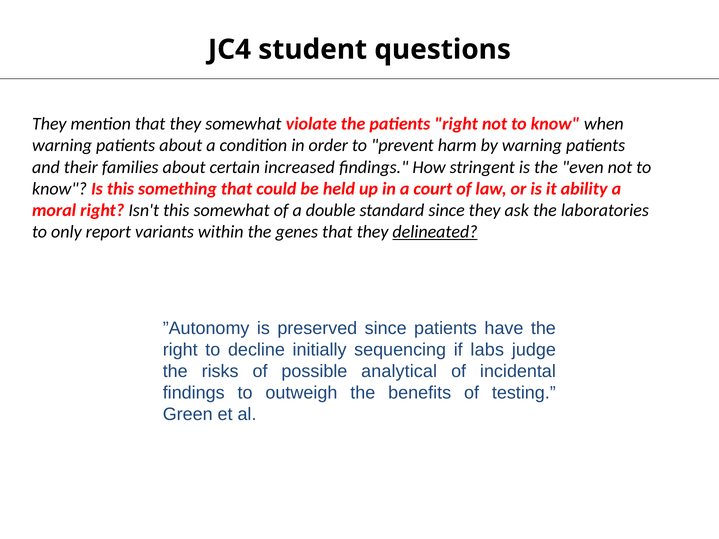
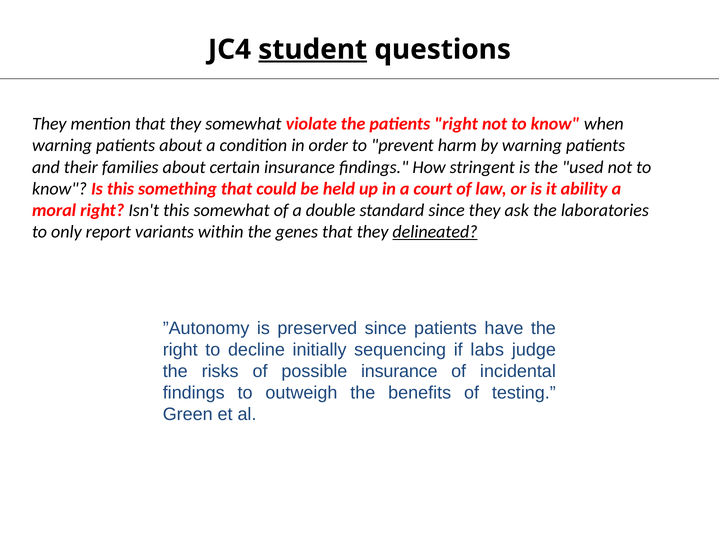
student underline: none -> present
certain increased: increased -> insurance
even: even -> used
possible analytical: analytical -> insurance
